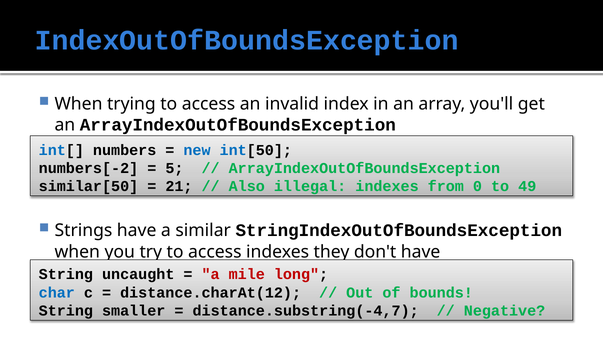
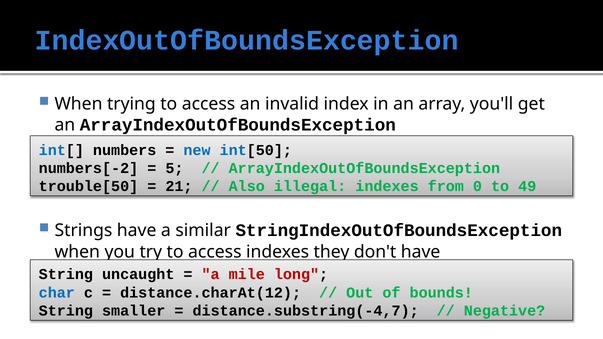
similar[50: similar[50 -> trouble[50
